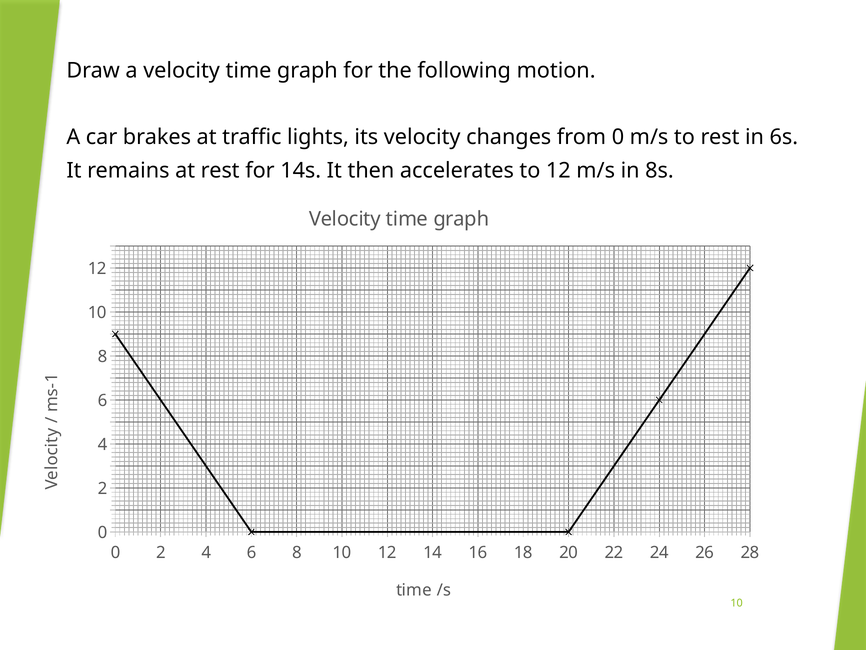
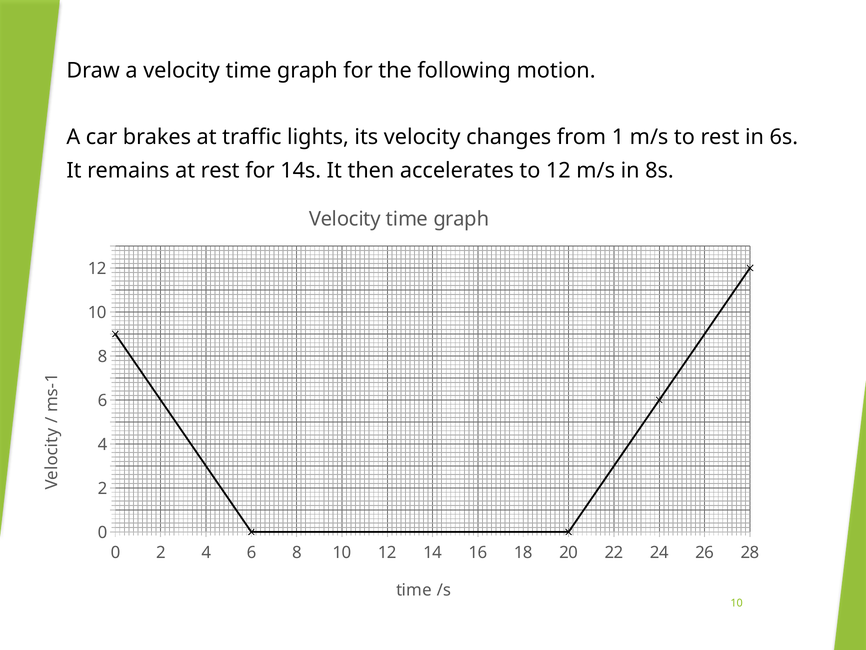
from 0: 0 -> 1
